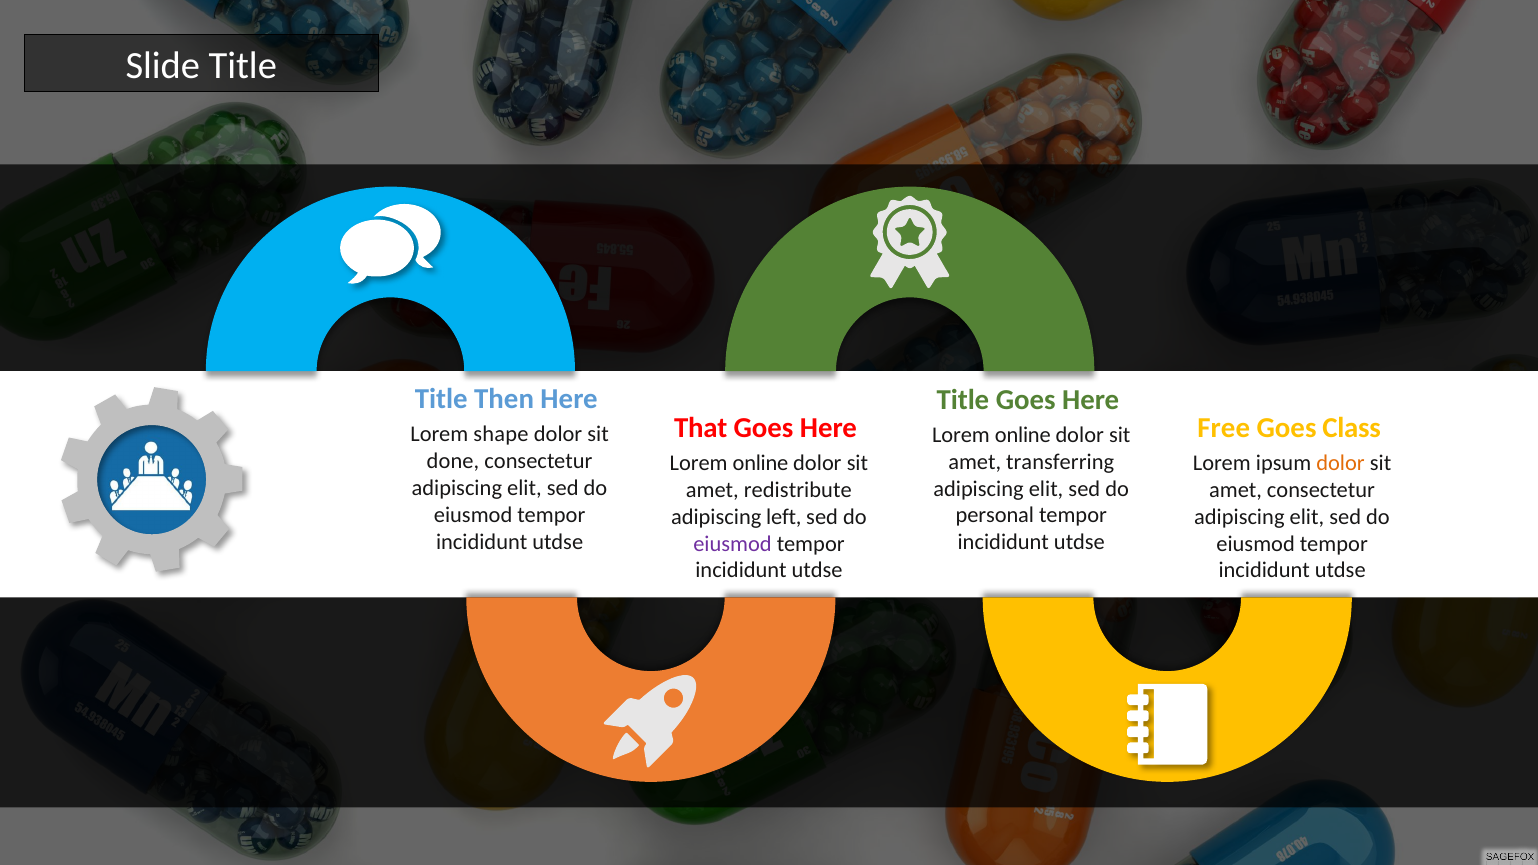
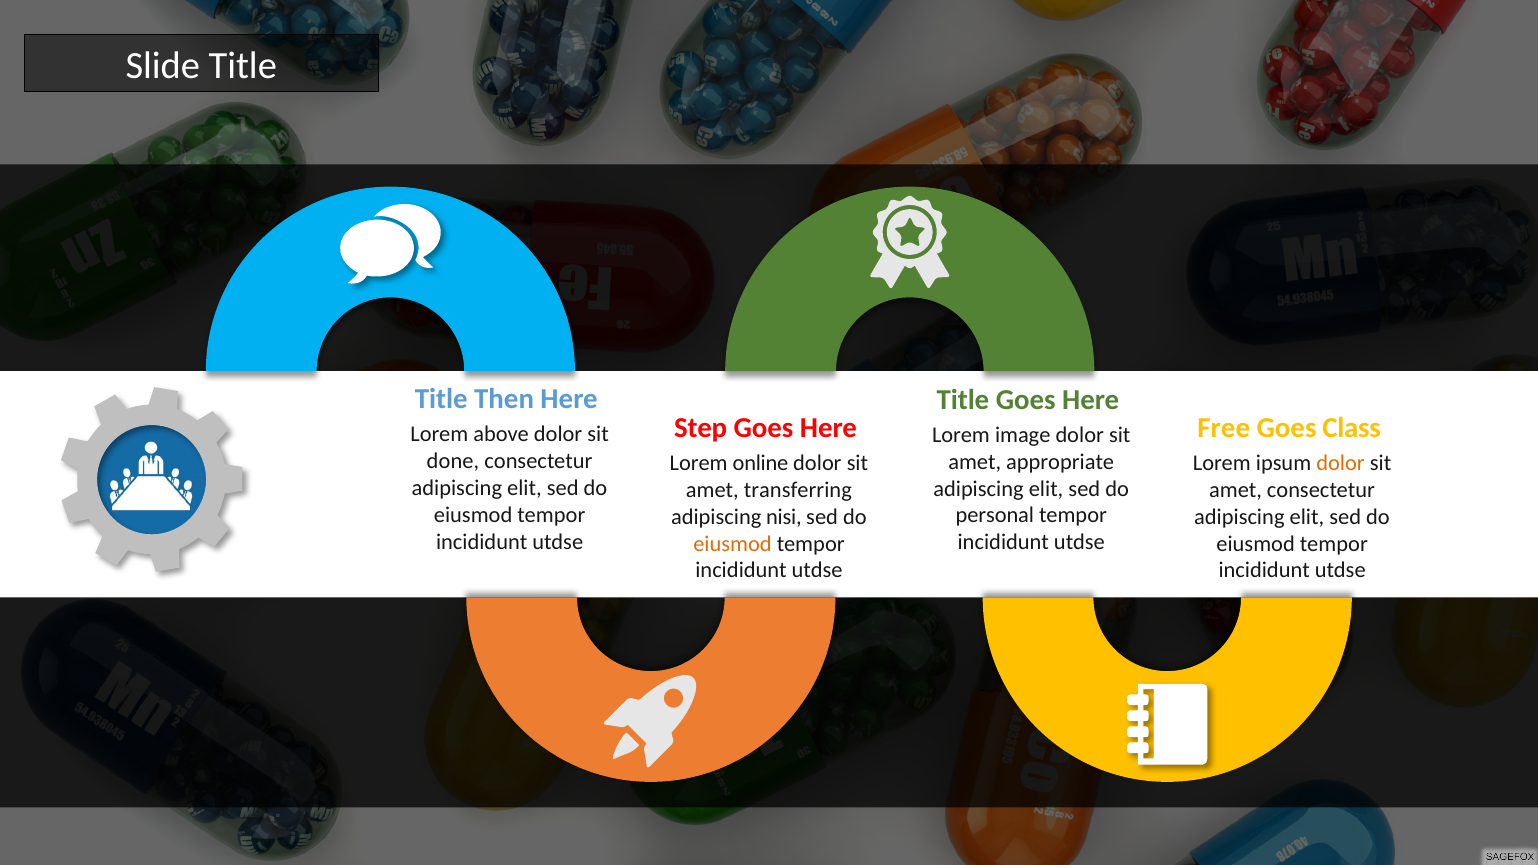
That: That -> Step
shape: shape -> above
online at (1023, 435): online -> image
transferring: transferring -> appropriate
redistribute: redistribute -> transferring
left: left -> nisi
eiusmod at (732, 544) colour: purple -> orange
